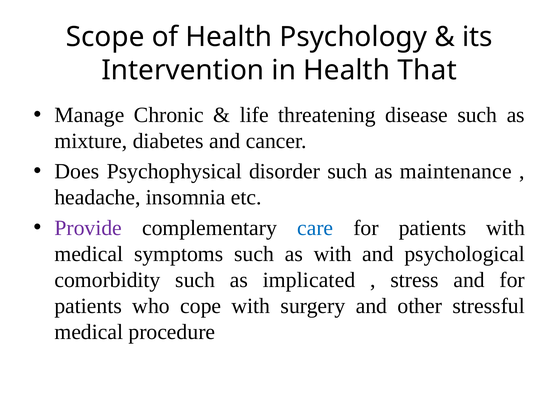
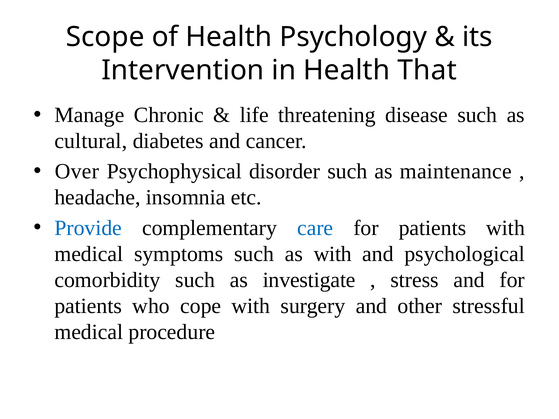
mixture: mixture -> cultural
Does: Does -> Over
Provide colour: purple -> blue
implicated: implicated -> investigate
